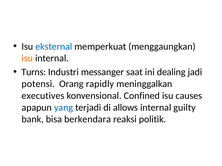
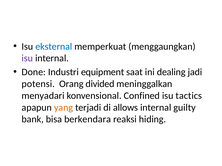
isu at (27, 58) colour: orange -> purple
Turns: Turns -> Done
messanger: messanger -> equipment
rapidly: rapidly -> divided
executives: executives -> menyadari
causes: causes -> tactics
yang colour: blue -> orange
politik: politik -> hiding
